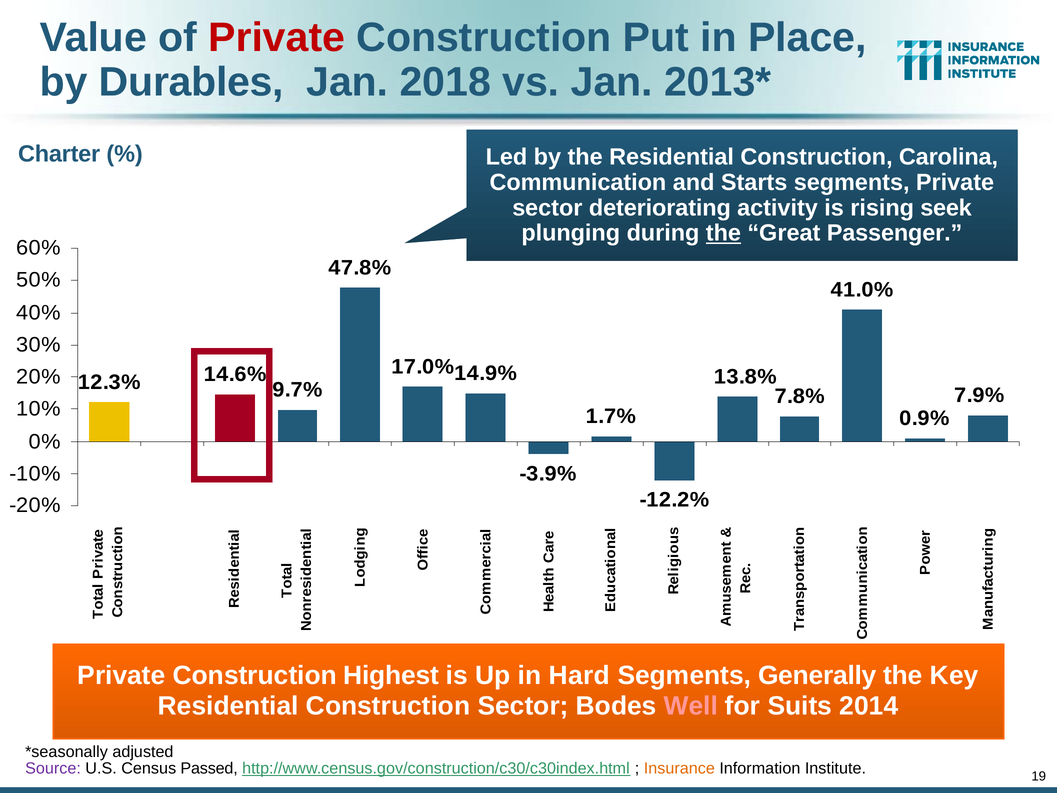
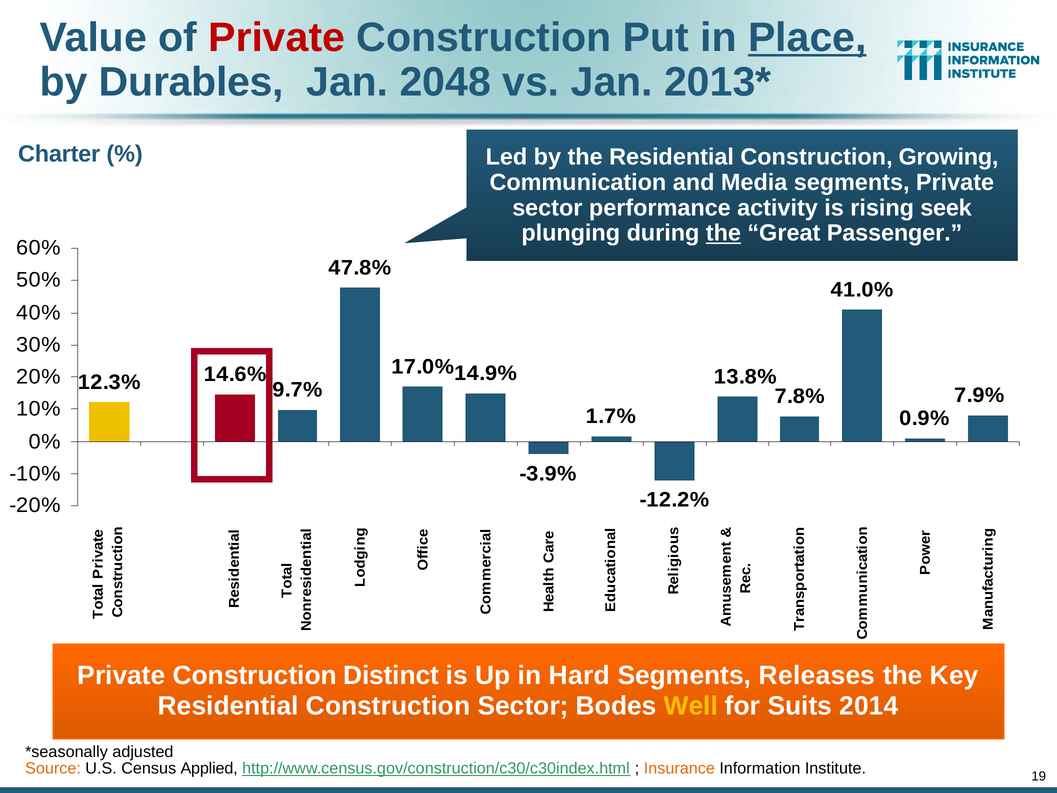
Place underline: none -> present
2018: 2018 -> 2048
Carolina: Carolina -> Growing
Starts: Starts -> Media
deteriorating: deteriorating -> performance
Highest: Highest -> Distinct
Generally: Generally -> Releases
Well colour: pink -> yellow
Source colour: purple -> orange
Passed: Passed -> Applied
